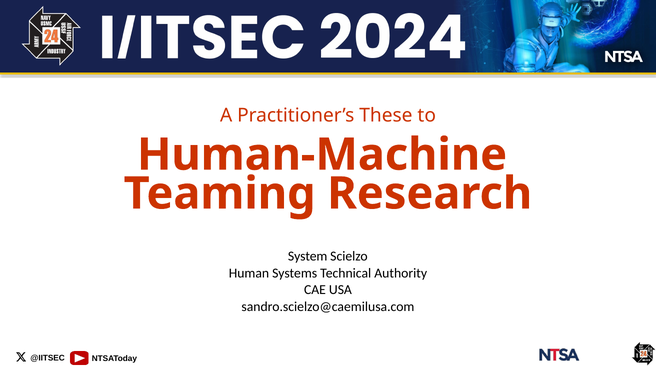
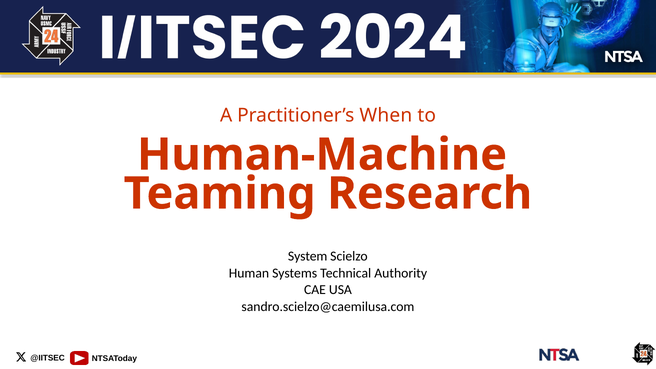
These: These -> When
